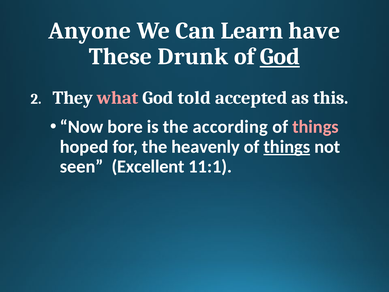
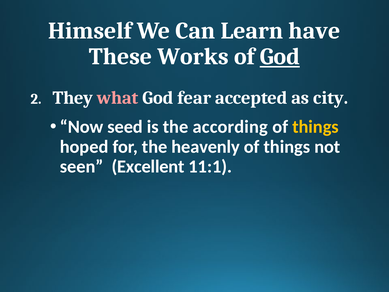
Anyone: Anyone -> Himself
Drunk: Drunk -> Works
told: told -> fear
this: this -> city
bore: bore -> seed
things at (316, 127) colour: pink -> yellow
things at (287, 147) underline: present -> none
